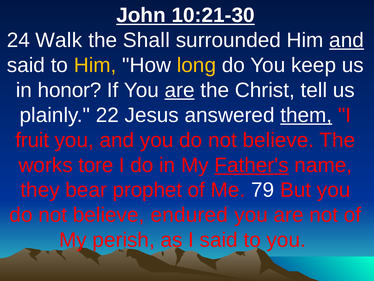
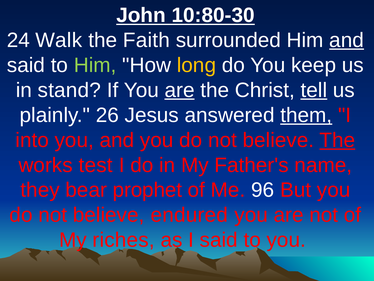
10:21-30: 10:21-30 -> 10:80-30
Shall: Shall -> Faith
Him at (95, 65) colour: yellow -> light green
honor: honor -> stand
tell underline: none -> present
22: 22 -> 26
fruit: fruit -> into
The at (337, 140) underline: none -> present
tore: tore -> test
Father's underline: present -> none
79: 79 -> 96
perish: perish -> riches
